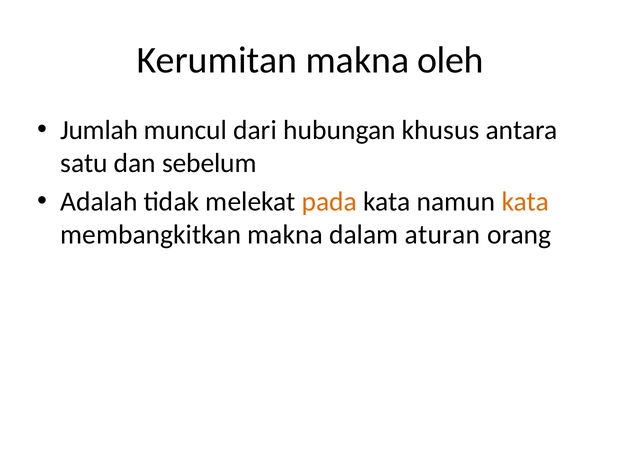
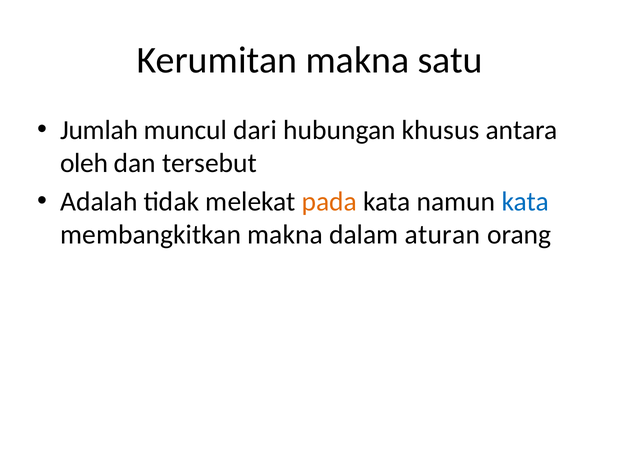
oleh: oleh -> satu
satu: satu -> oleh
sebelum: sebelum -> tersebut
kata at (525, 202) colour: orange -> blue
